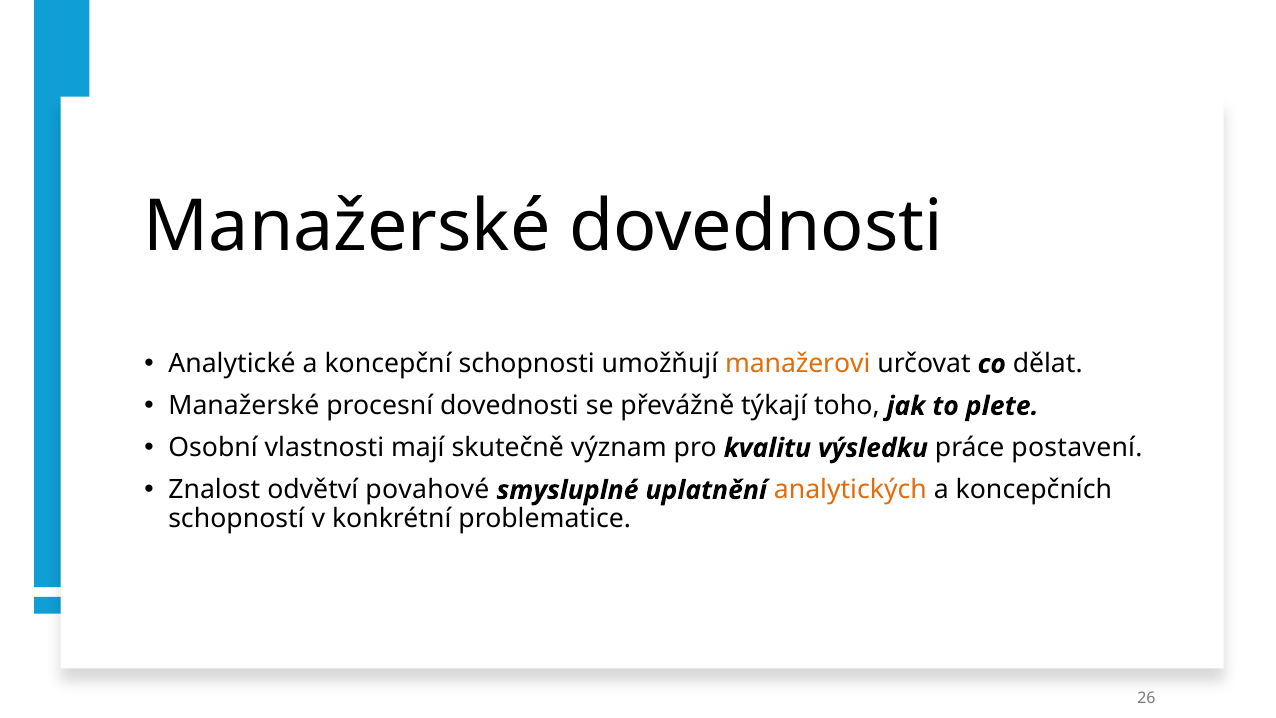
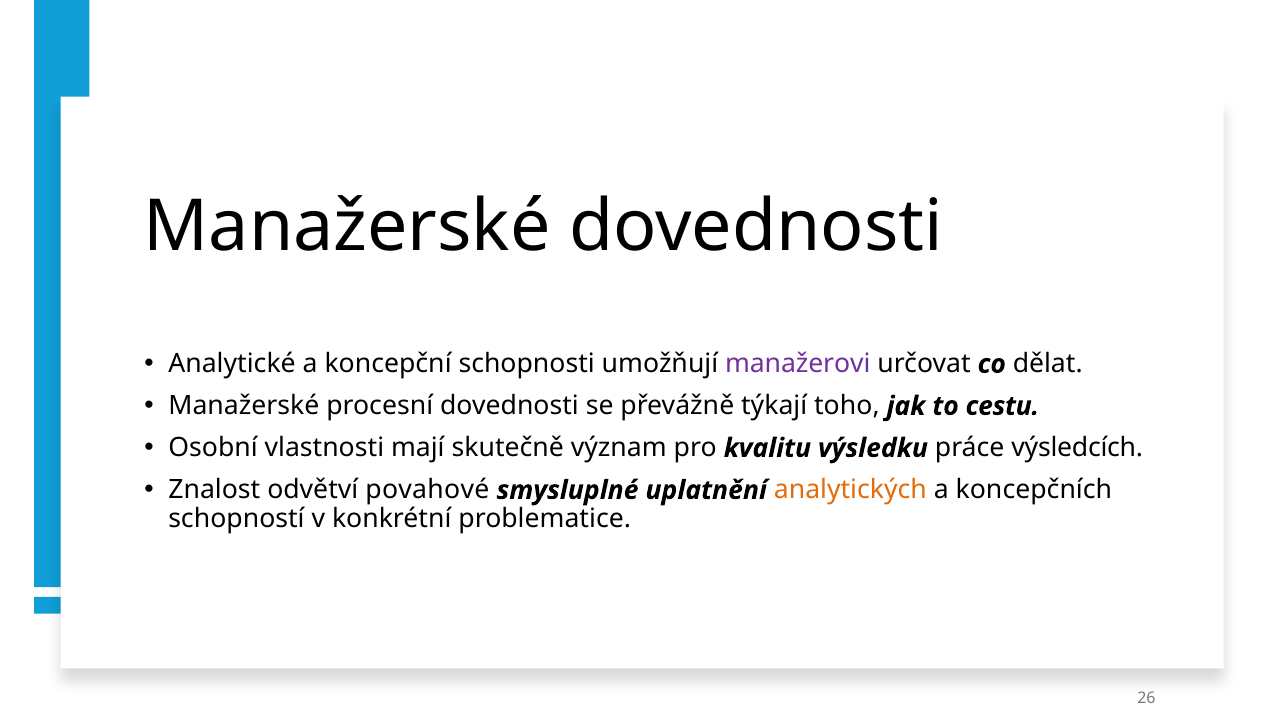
manažerovi colour: orange -> purple
plete: plete -> cestu
postavení: postavení -> výsledcích
